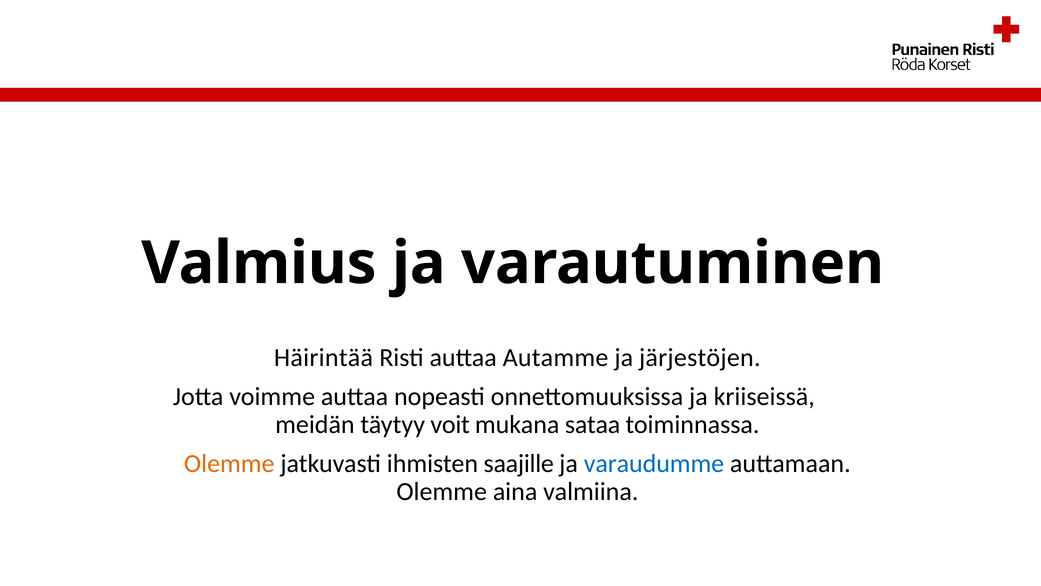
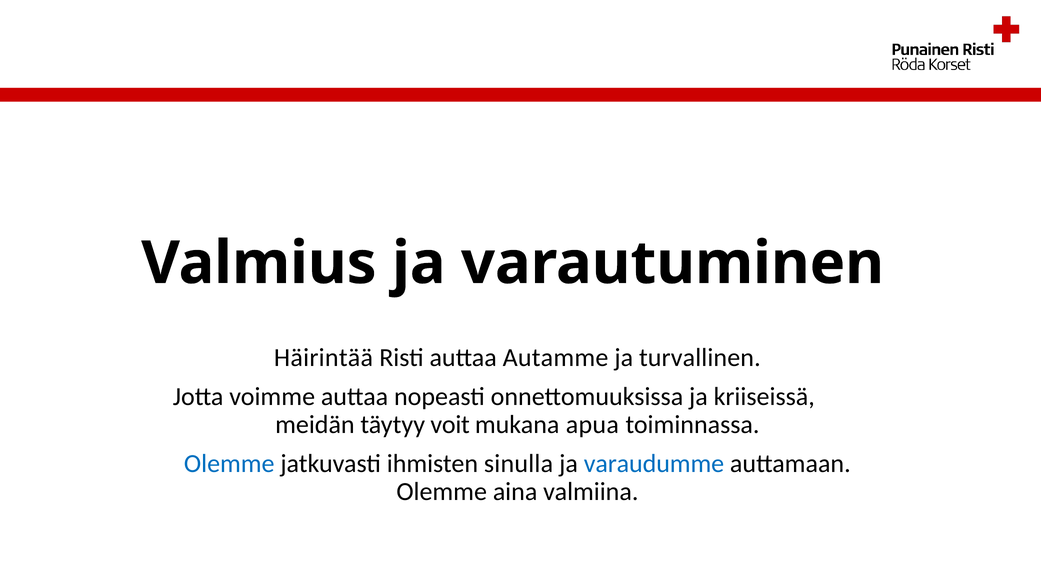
järjestöjen: järjestöjen -> turvallinen
sataa: sataa -> apua
Olemme at (229, 463) colour: orange -> blue
saajille: saajille -> sinulla
